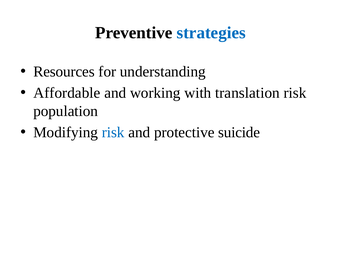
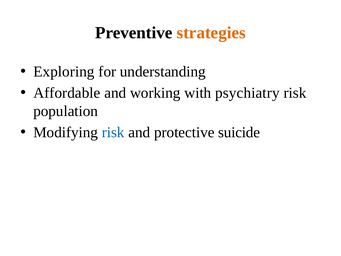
strategies colour: blue -> orange
Resources: Resources -> Exploring
translation: translation -> psychiatry
